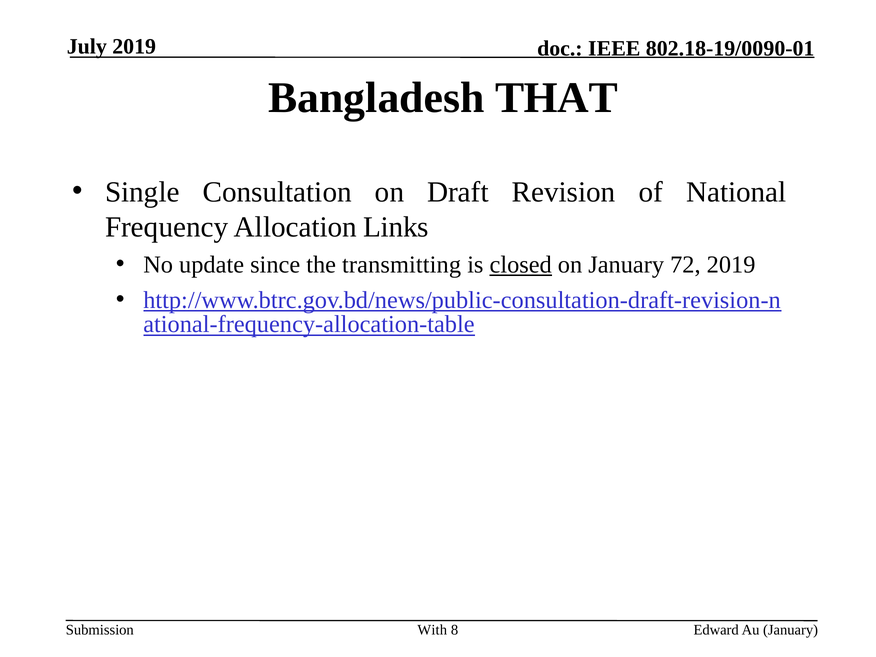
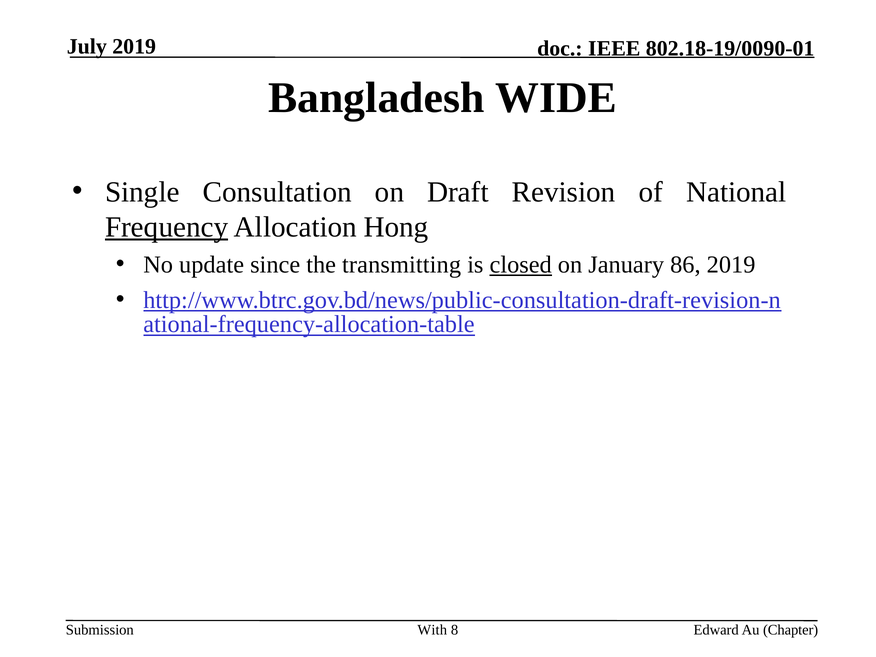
THAT: THAT -> WIDE
Frequency underline: none -> present
Links: Links -> Hong
72: 72 -> 86
Au January: January -> Chapter
